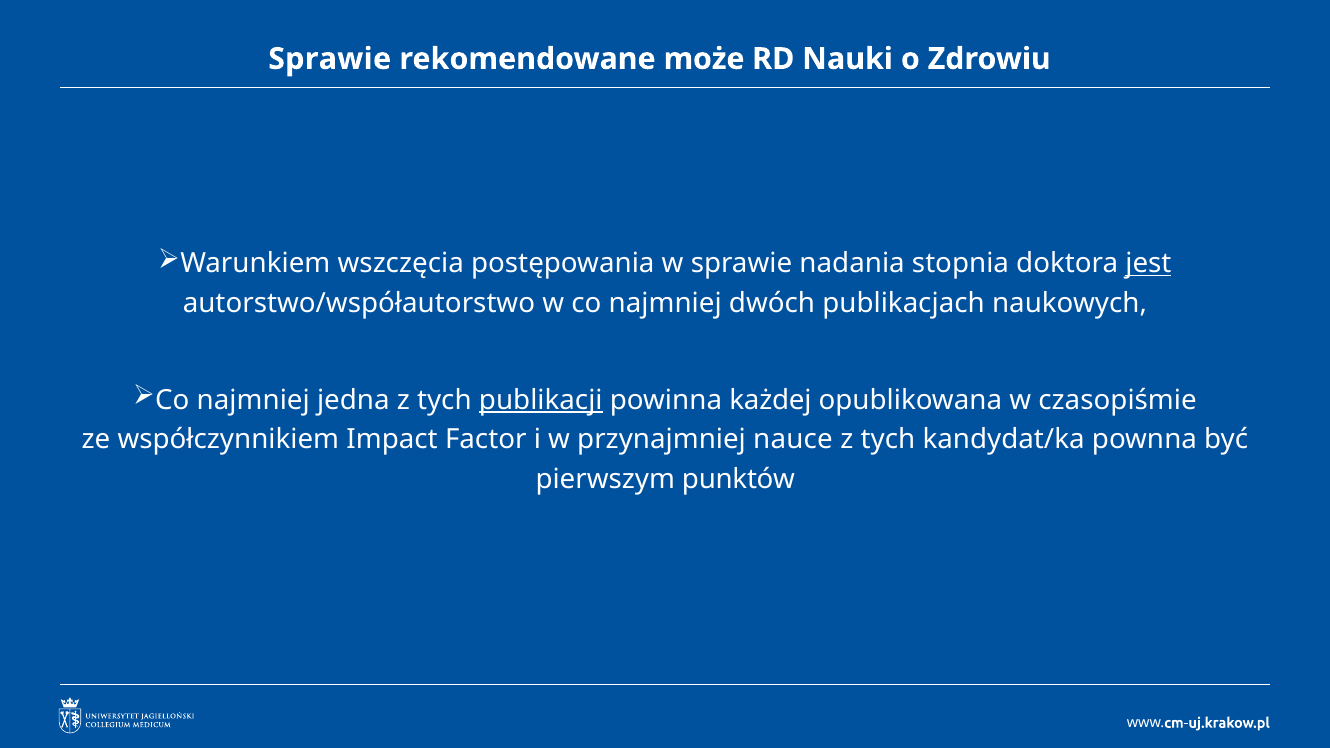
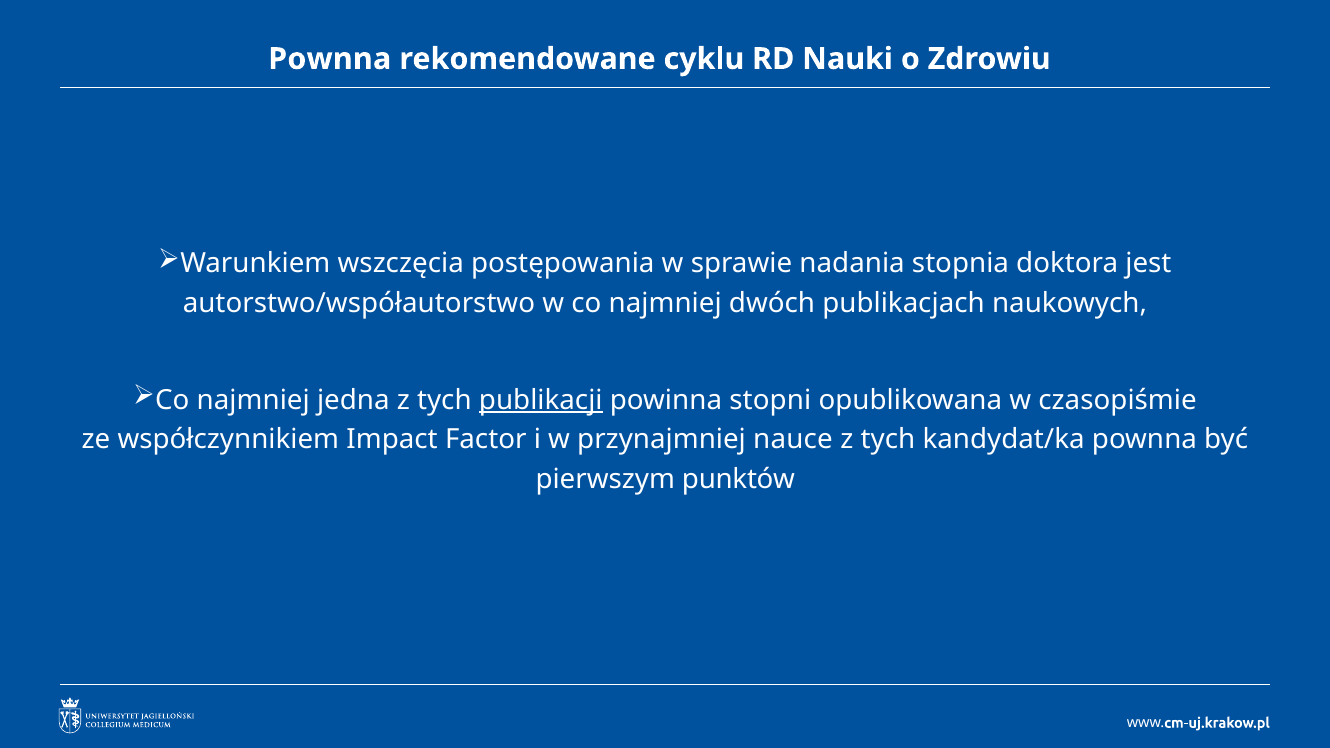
Sprawie at (330, 59): Sprawie -> Pownna
może: może -> cyklu
jest underline: present -> none
każdej: każdej -> stopni
